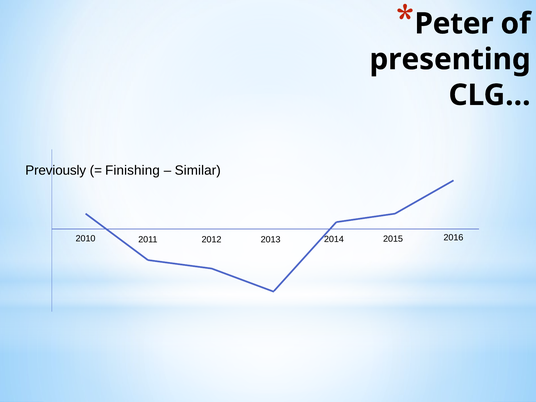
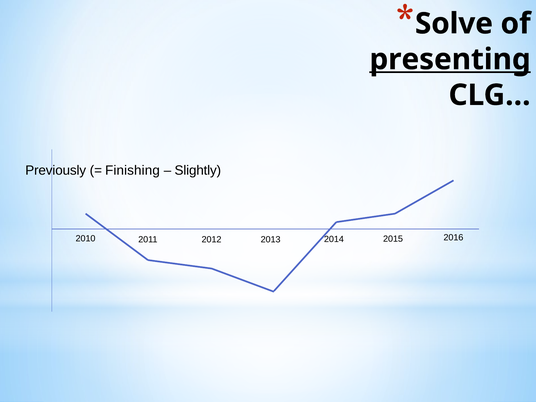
Peter: Peter -> Solve
presenting underline: none -> present
Similar: Similar -> Slightly
